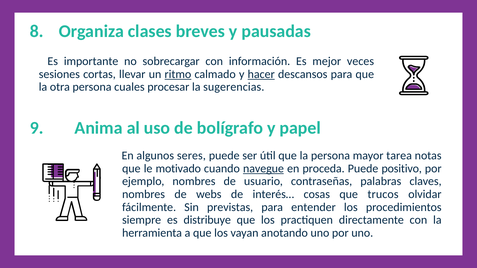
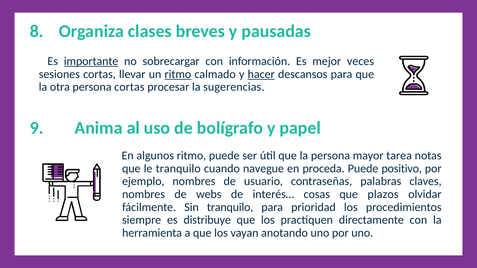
importante underline: none -> present
persona cuales: cuales -> cortas
algunos seres: seres -> ritmo
le motivado: motivado -> tranquilo
navegue underline: present -> none
trucos: trucos -> plazos
Sin previstas: previstas -> tranquilo
entender: entender -> prioridad
